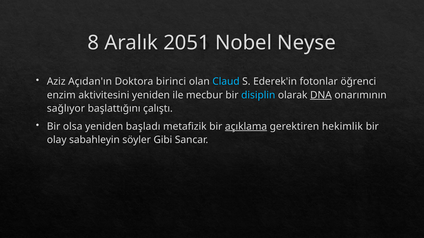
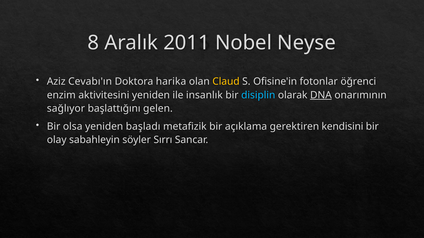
2051: 2051 -> 2011
Açıdan'ın: Açıdan'ın -> Cevabı'ın
birinci: birinci -> harika
Claud colour: light blue -> yellow
Ederek'in: Ederek'in -> Ofisine'in
mecbur: mecbur -> insanlık
çalıştı: çalıştı -> gelen
açıklama underline: present -> none
hekimlik: hekimlik -> kendisini
Gibi: Gibi -> Sırrı
